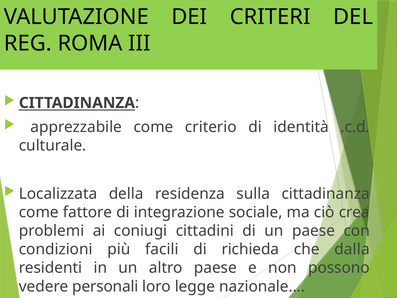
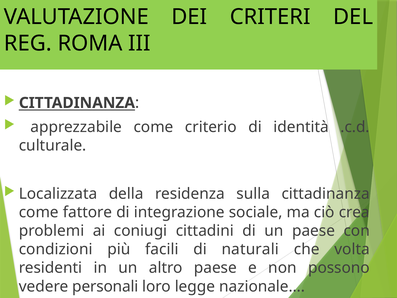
richieda: richieda -> naturali
dalla: dalla -> volta
